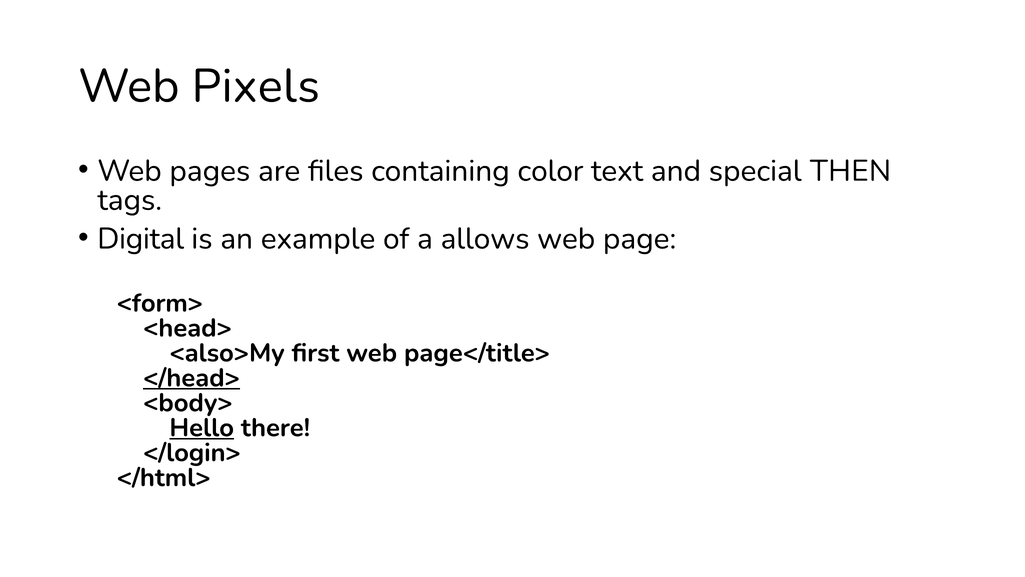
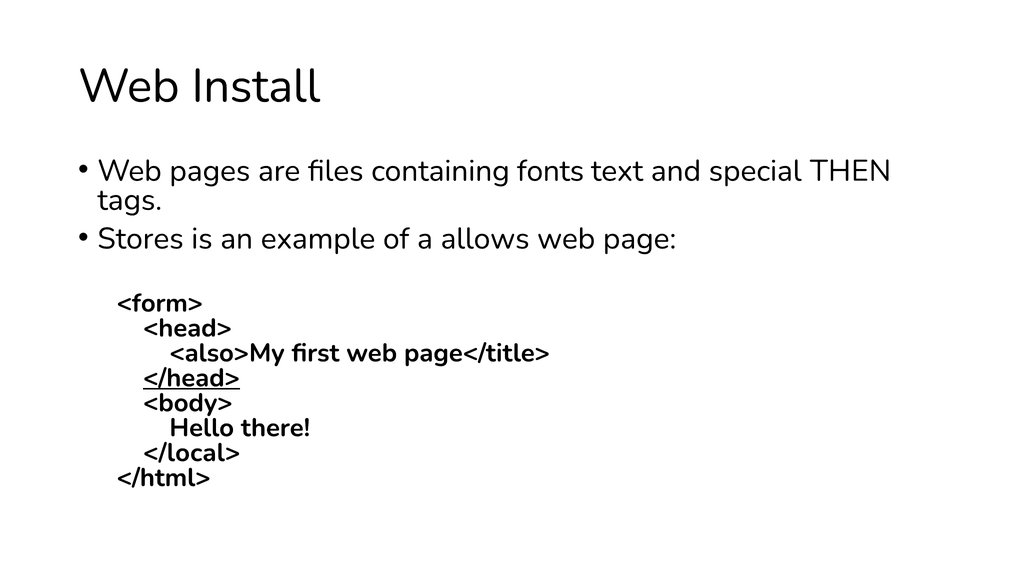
Pixels: Pixels -> Install
color: color -> fonts
Digital: Digital -> Stores
Hello underline: present -> none
</login>: </login> -> </local>
